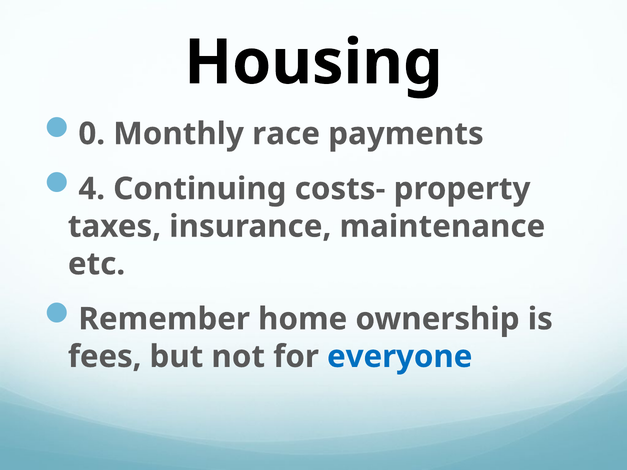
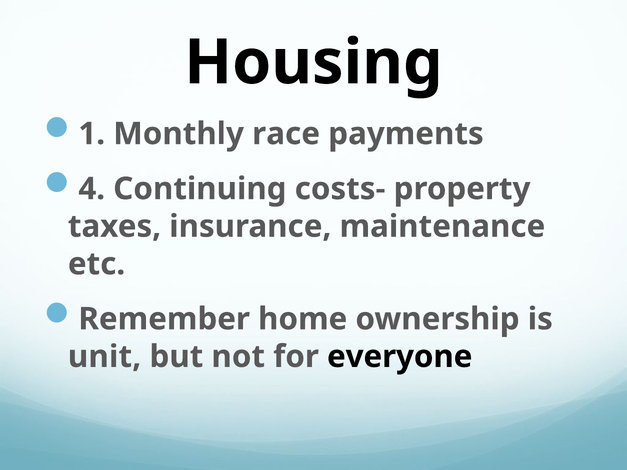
0: 0 -> 1
fees: fees -> unit
everyone colour: blue -> black
